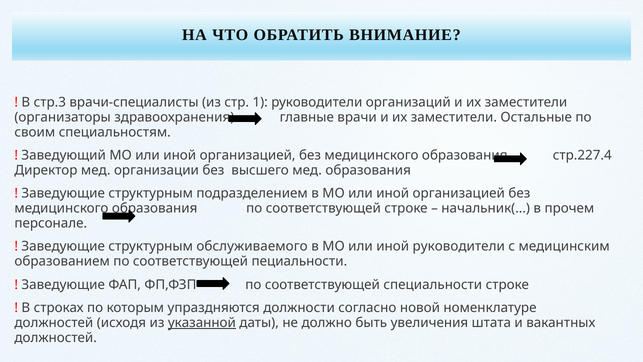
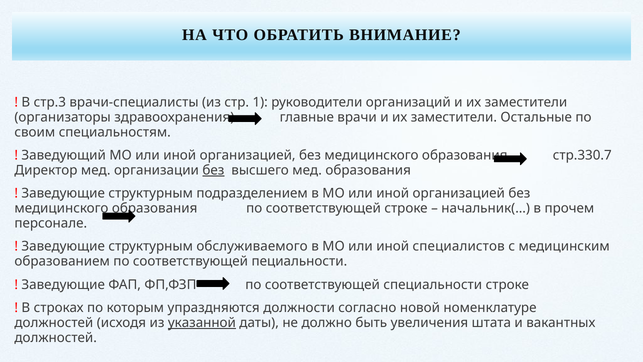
стр.227.4: стр.227.4 -> стр.330.7
без at (213, 170) underline: none -> present
иной руководители: руководители -> специалистов
